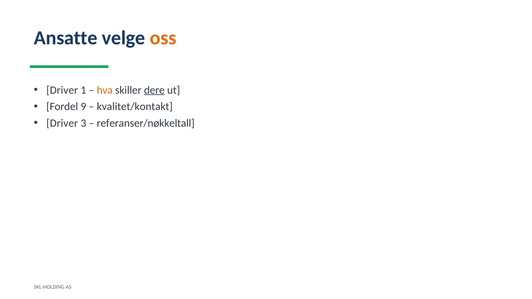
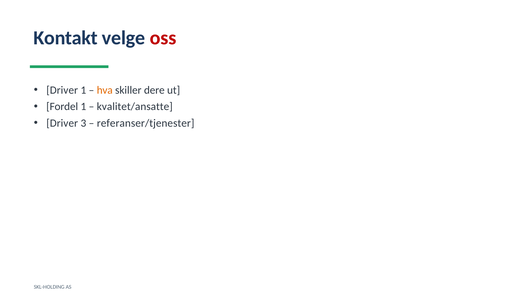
Ansatte: Ansatte -> Kontakt
oss colour: orange -> red
dere underline: present -> none
Fordel 9: 9 -> 1
kvalitet/kontakt: kvalitet/kontakt -> kvalitet/ansatte
referanser/nøkkeltall: referanser/nøkkeltall -> referanser/tjenester
